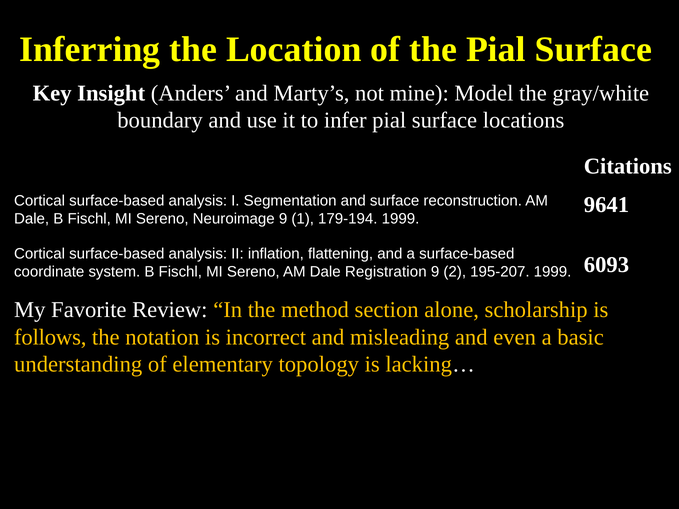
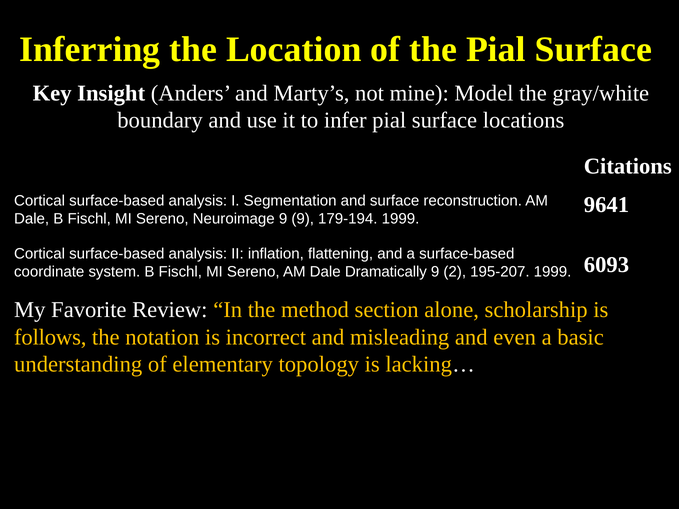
9 1: 1 -> 9
Registration: Registration -> Dramatically
